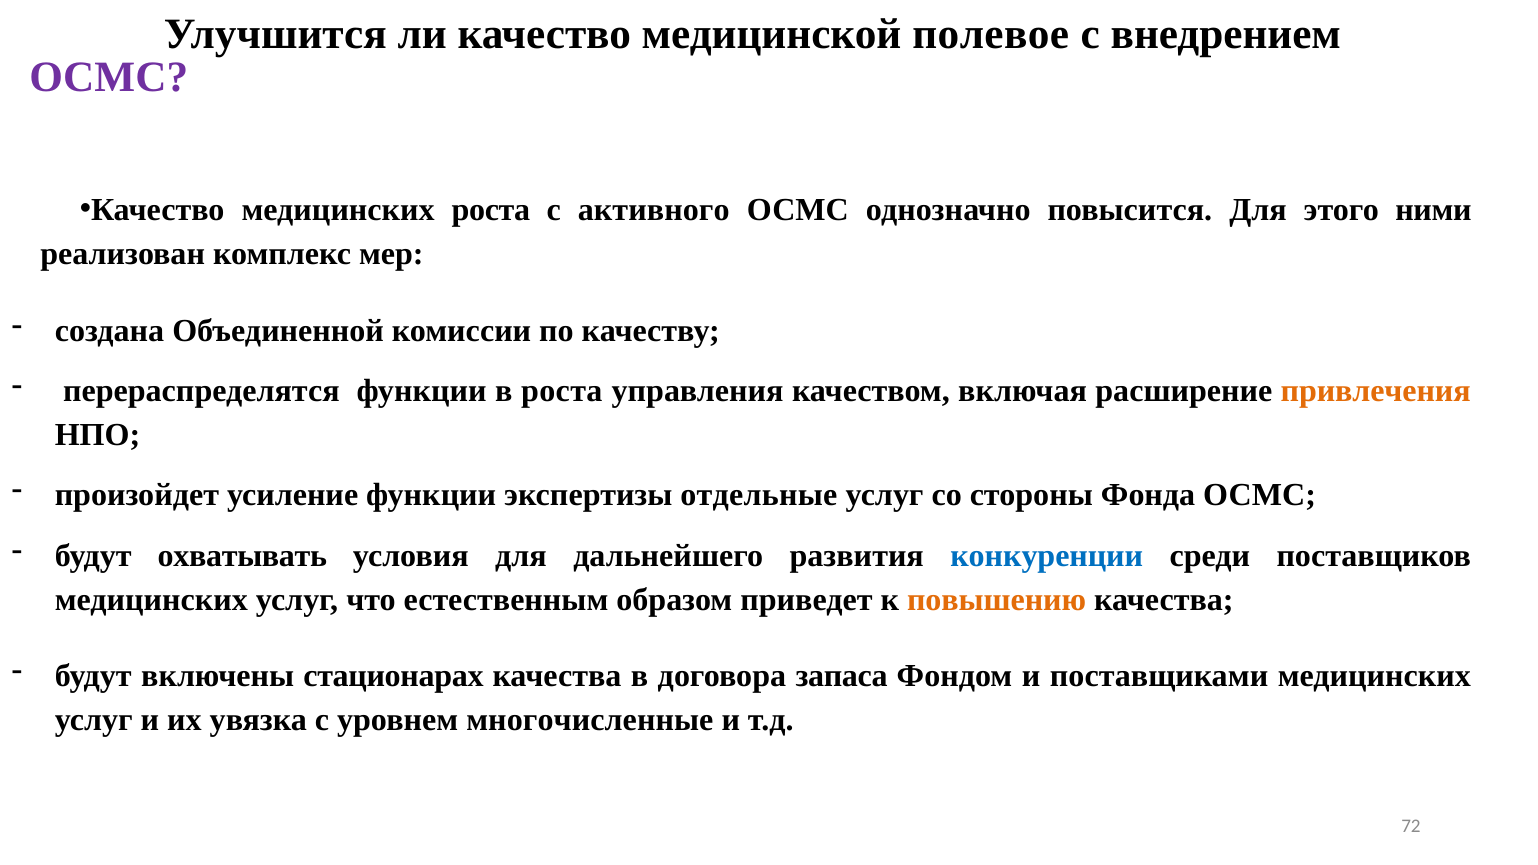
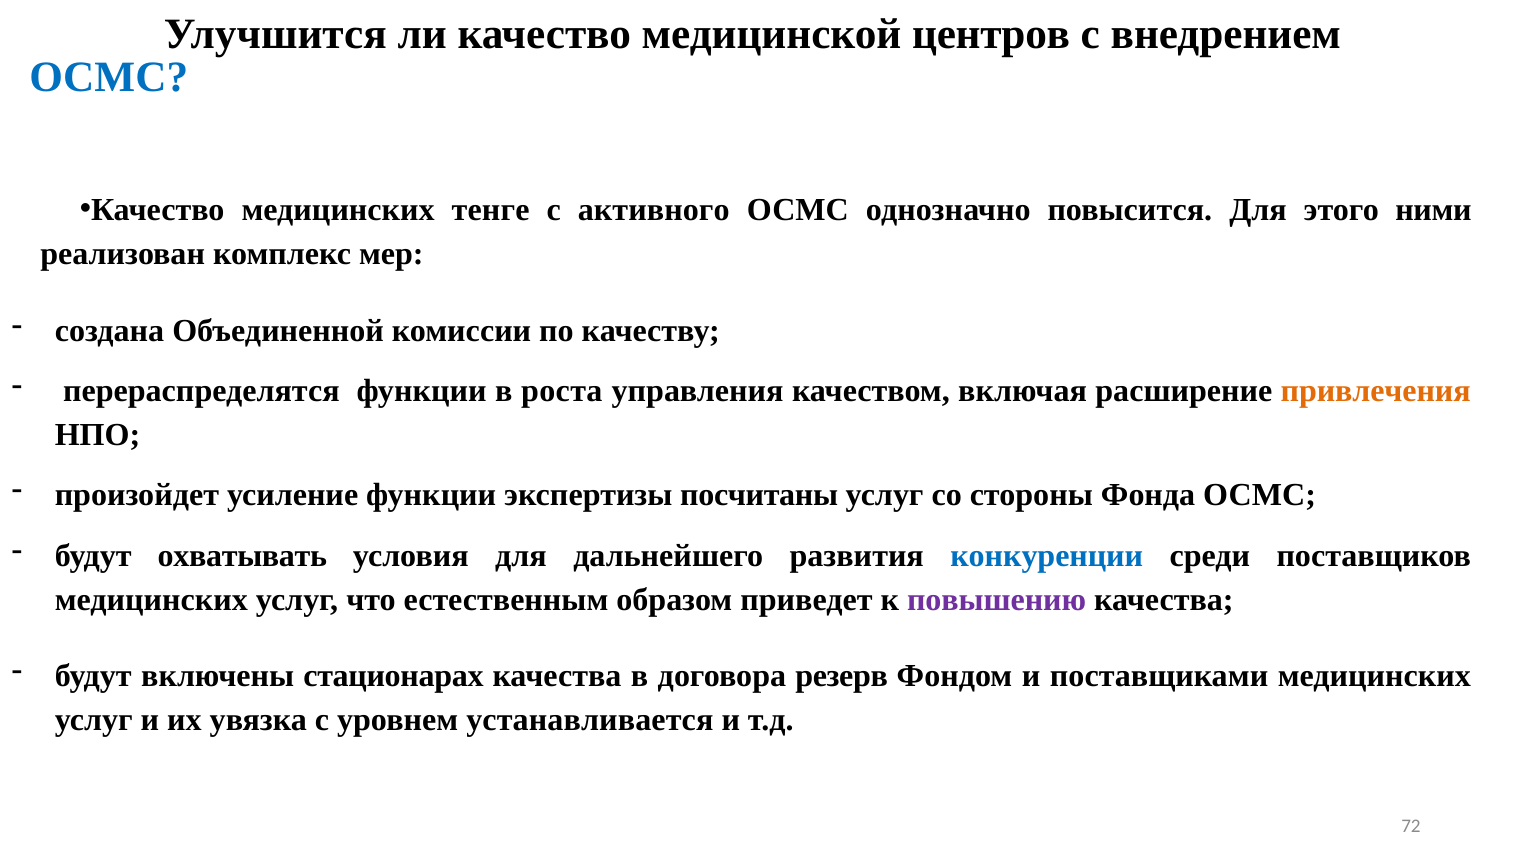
полевое: полевое -> центров
ОСМС at (109, 77) colour: purple -> blue
медицинских роста: роста -> тенге
отдельные: отдельные -> посчитаны
повышению colour: orange -> purple
запаса: запаса -> резерв
многочисленные: многочисленные -> устанавливается
